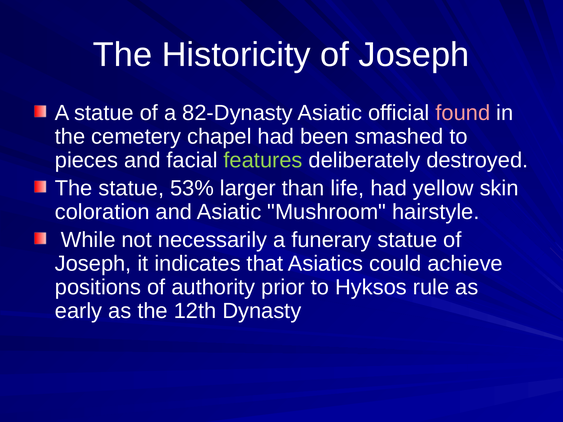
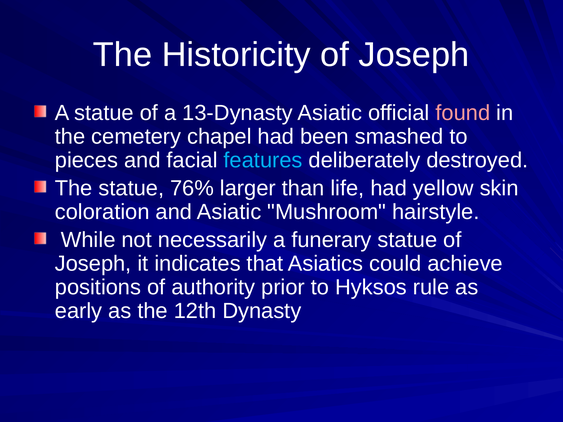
82-Dynasty: 82-Dynasty -> 13-Dynasty
features colour: light green -> light blue
53%: 53% -> 76%
